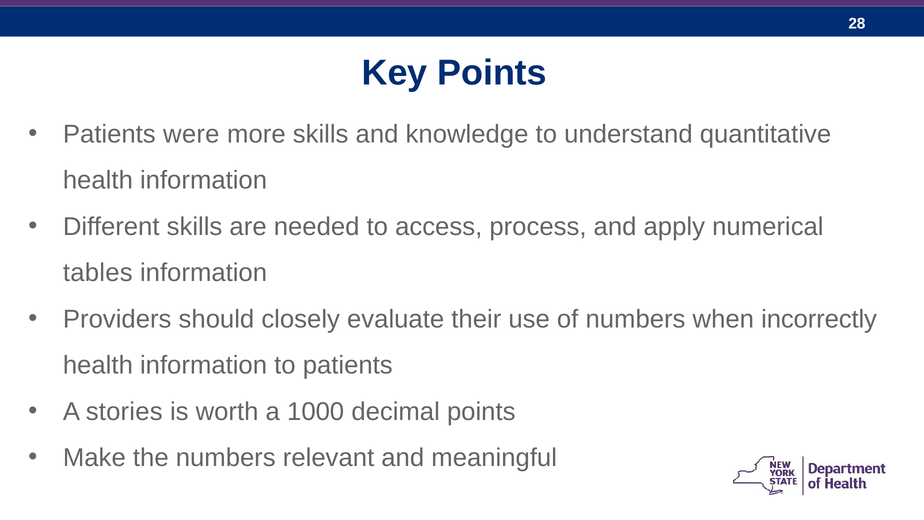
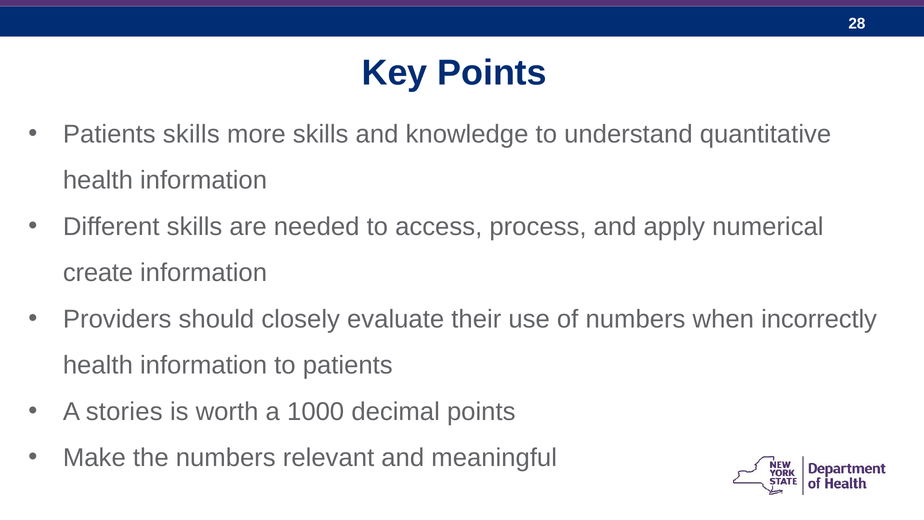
Patients were: were -> skills
tables: tables -> create
